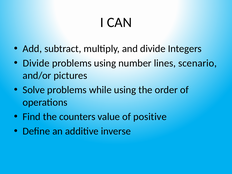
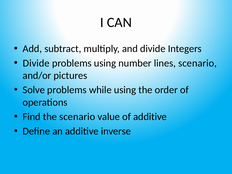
the counters: counters -> scenario
of positive: positive -> additive
